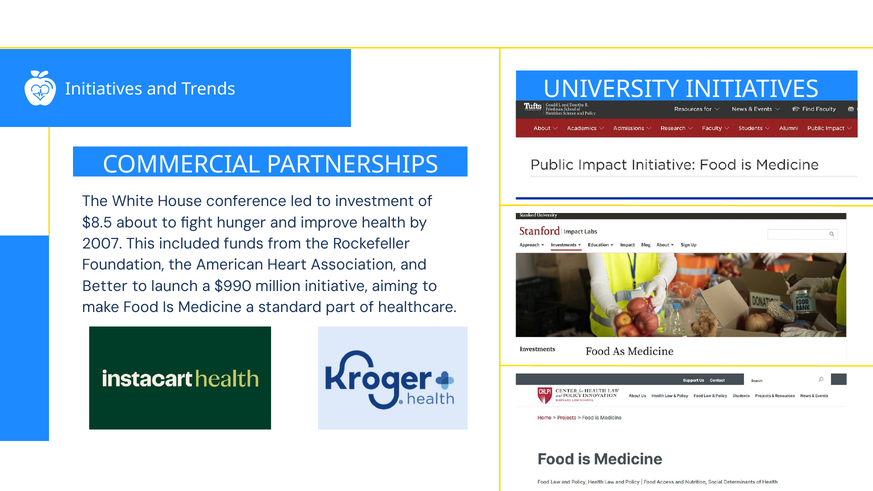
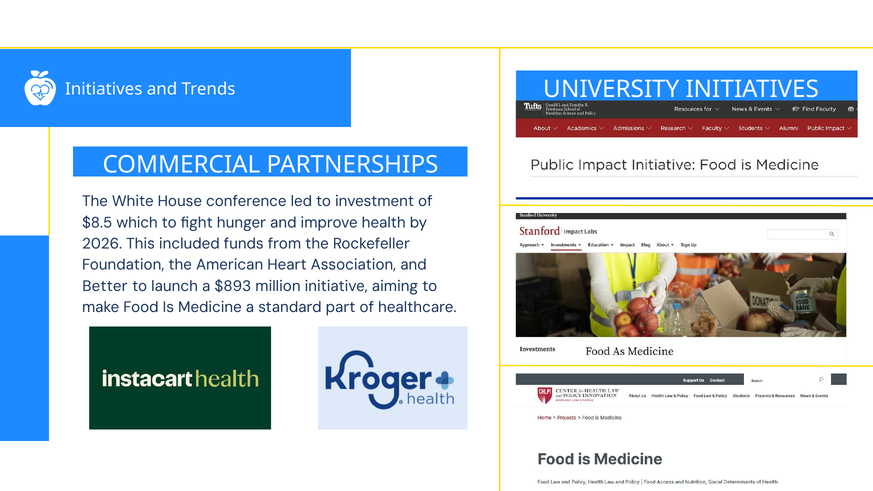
about: about -> which
2007: 2007 -> 2026
$990: $990 -> $893
